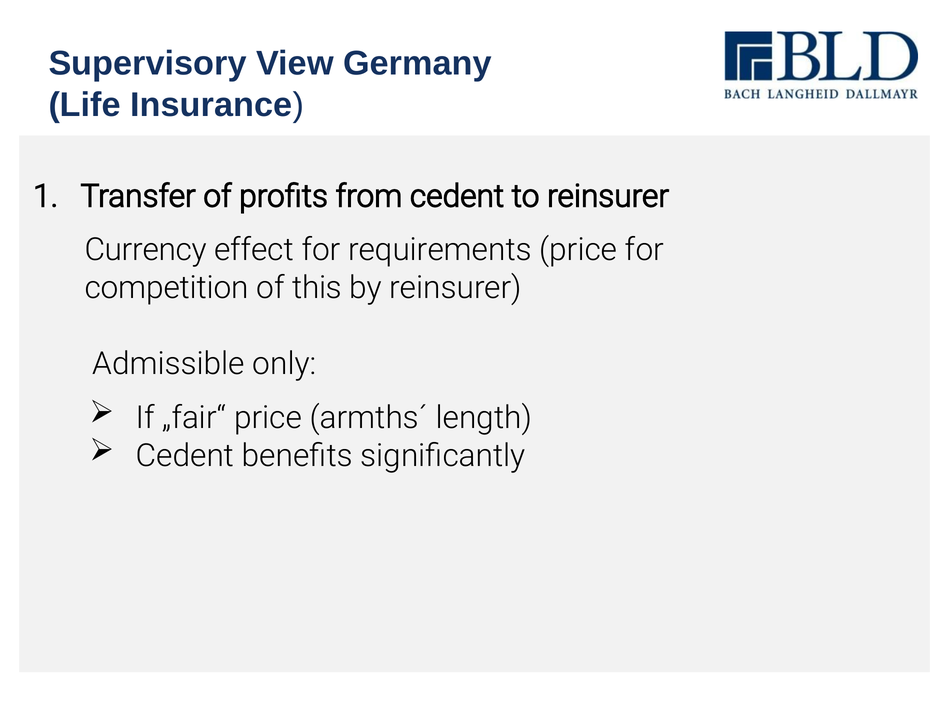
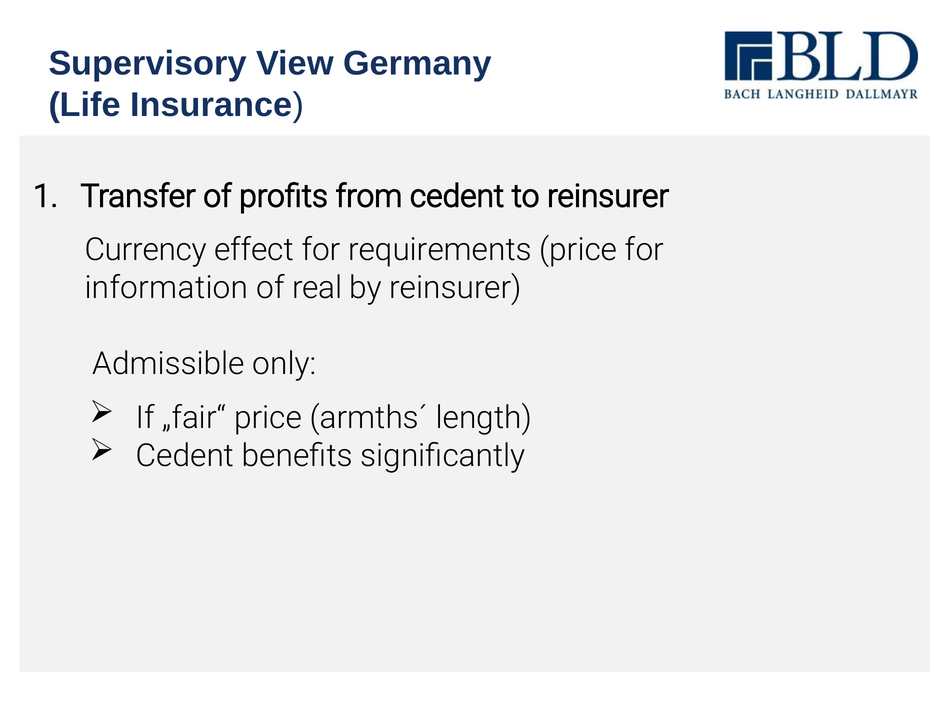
competition: competition -> information
this: this -> real
